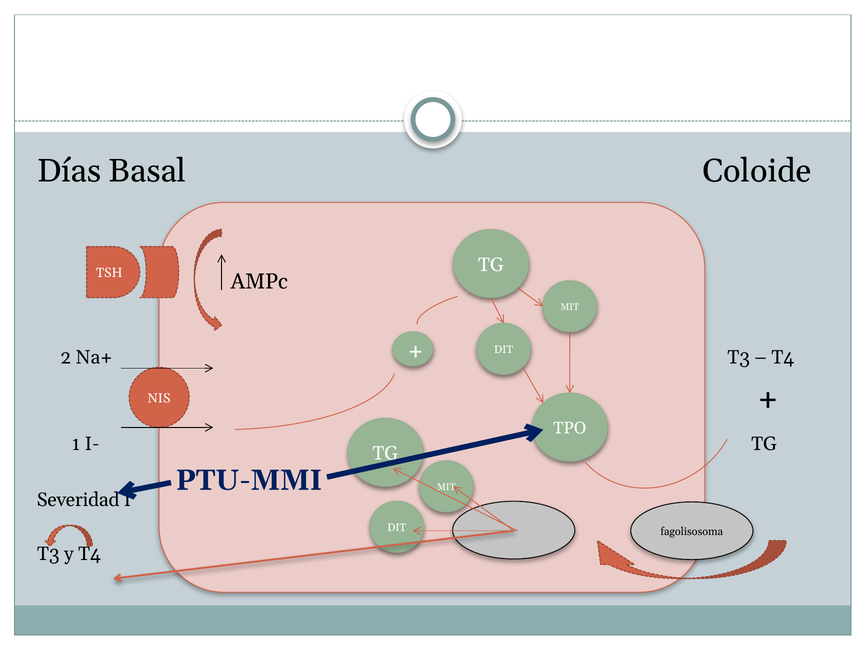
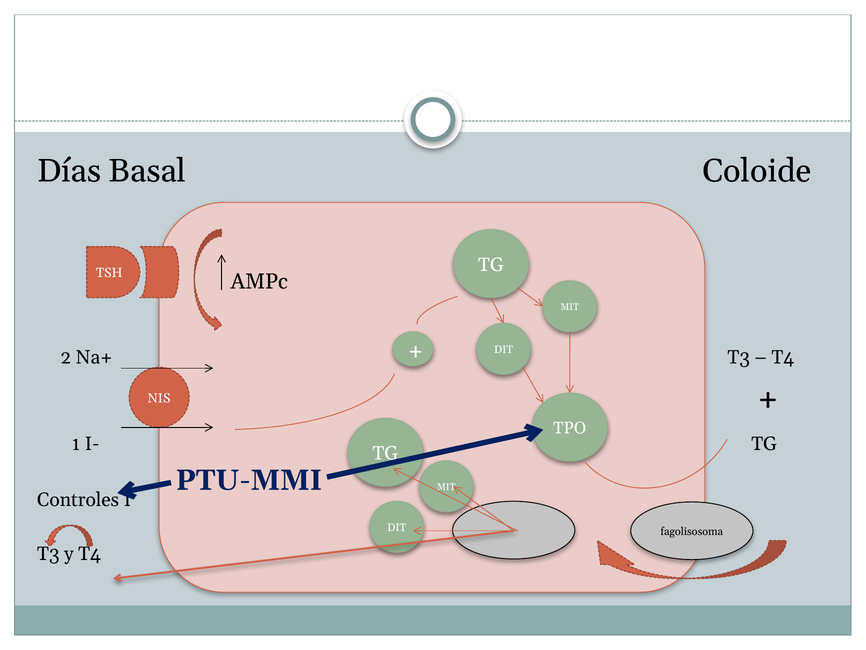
Severidad: Severidad -> Controles
